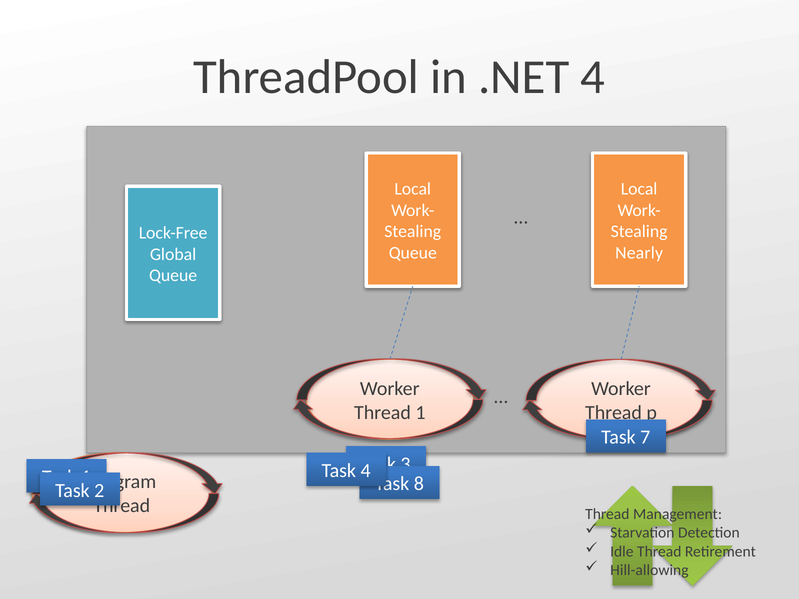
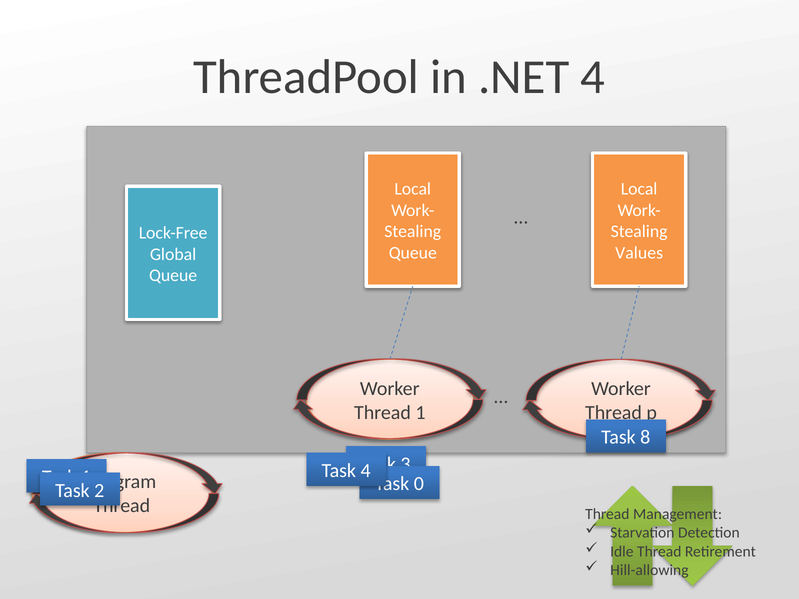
Nearly: Nearly -> Values
7: 7 -> 8
8: 8 -> 0
